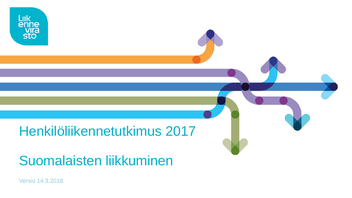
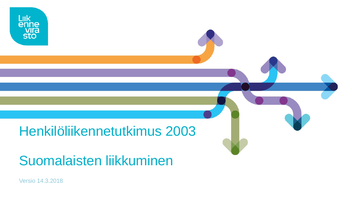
2017: 2017 -> 2003
